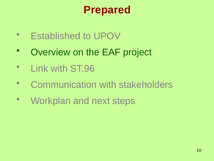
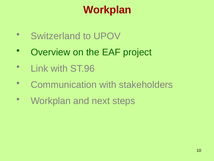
Prepared at (107, 10): Prepared -> Workplan
Established: Established -> Switzerland
